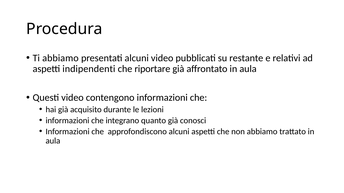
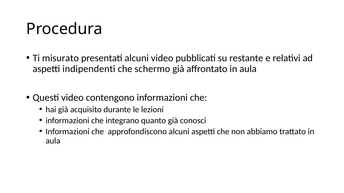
Ti abbiamo: abbiamo -> misurato
riportare: riportare -> schermo
